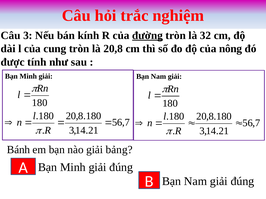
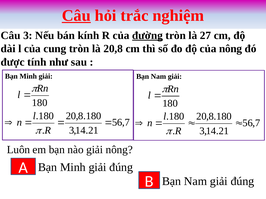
Câu at (76, 16) underline: none -> present
32: 32 -> 27
Bánh: Bánh -> Luôn
giải bảng: bảng -> nông
